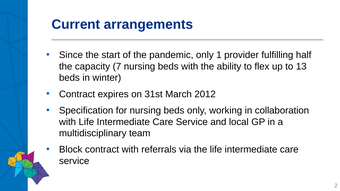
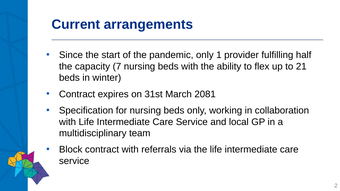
13: 13 -> 21
2012: 2012 -> 2081
